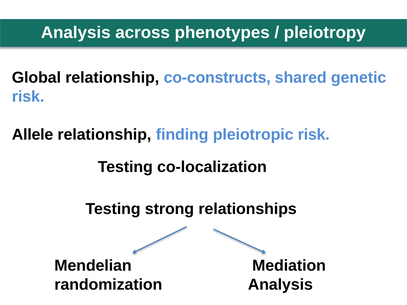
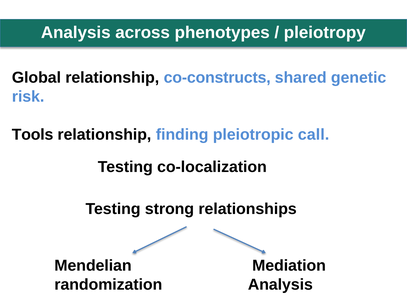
Allele: Allele -> Tools
pleiotropic risk: risk -> call
